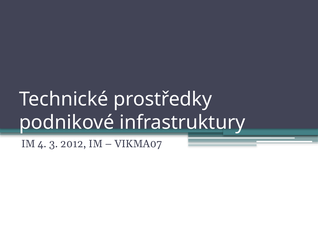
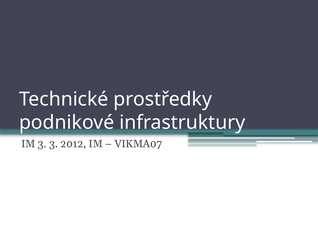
IM 4: 4 -> 3
